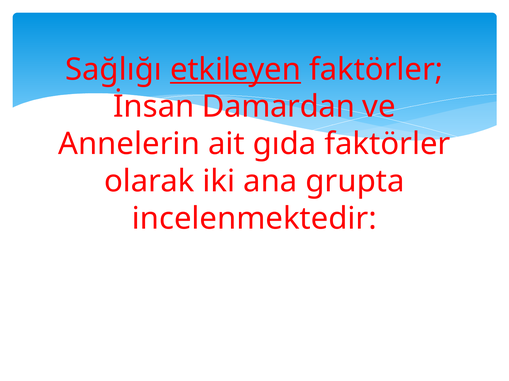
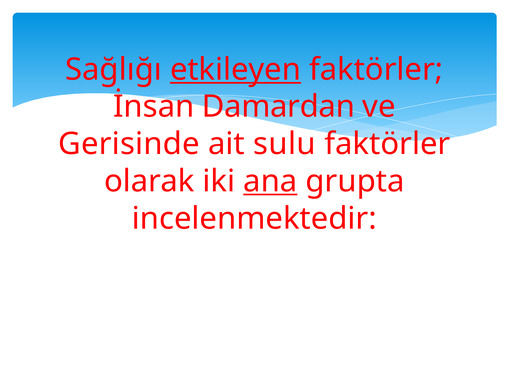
Annelerin: Annelerin -> Gerisinde
gıda: gıda -> sulu
ana underline: none -> present
